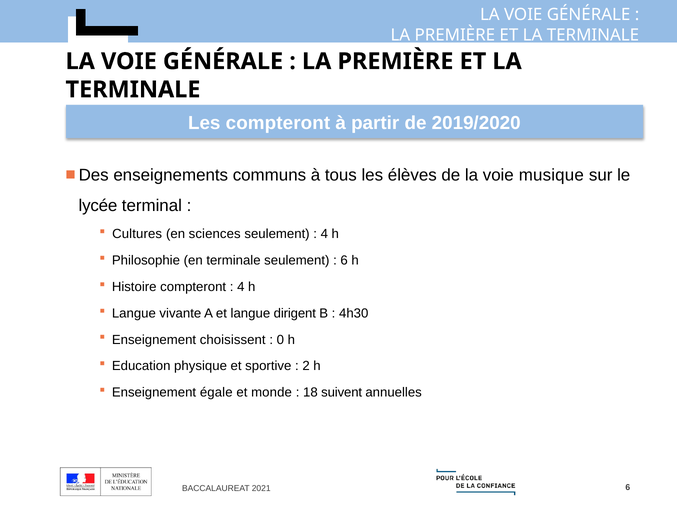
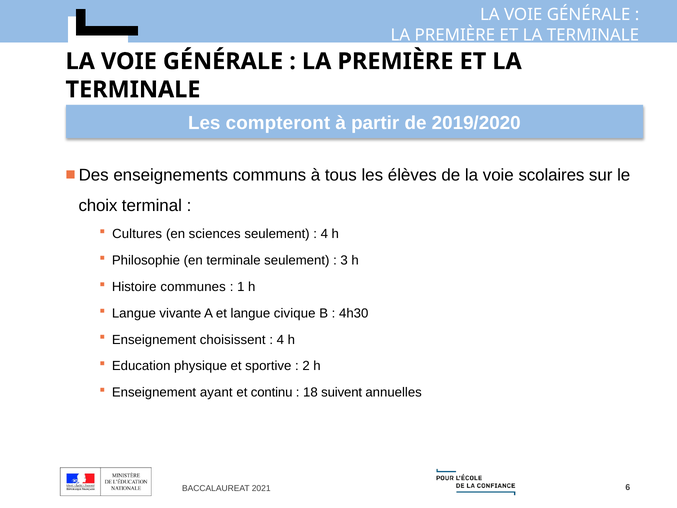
musique: musique -> scolaires
lycée: lycée -> choix
6 at (344, 260): 6 -> 3
Histoire compteront: compteront -> communes
4 at (241, 287): 4 -> 1
dirigent: dirigent -> civique
0 at (280, 340): 0 -> 4
égale: égale -> ayant
monde: monde -> continu
